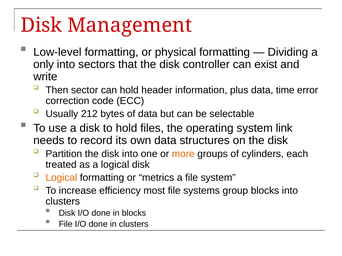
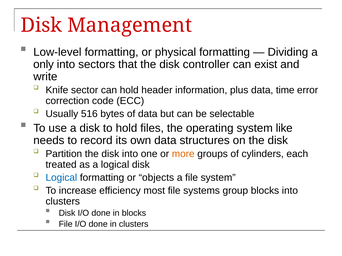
Then: Then -> Knife
212: 212 -> 516
link: link -> like
Logical at (61, 178) colour: orange -> blue
metrics: metrics -> objects
